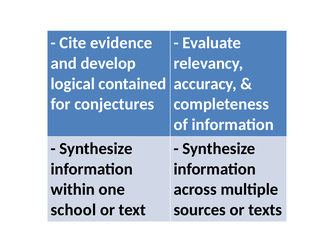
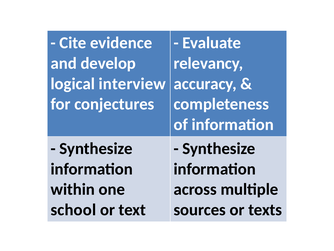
contained: contained -> interview
